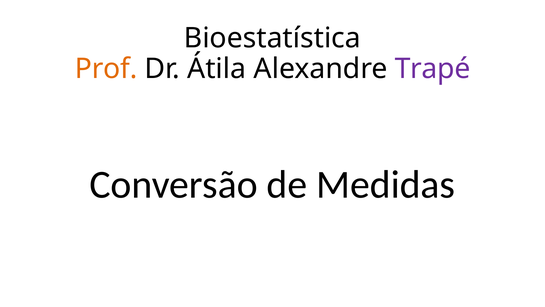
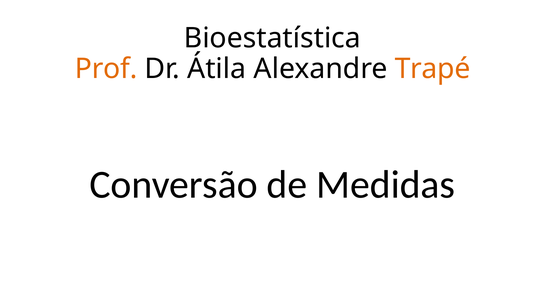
Trapé colour: purple -> orange
